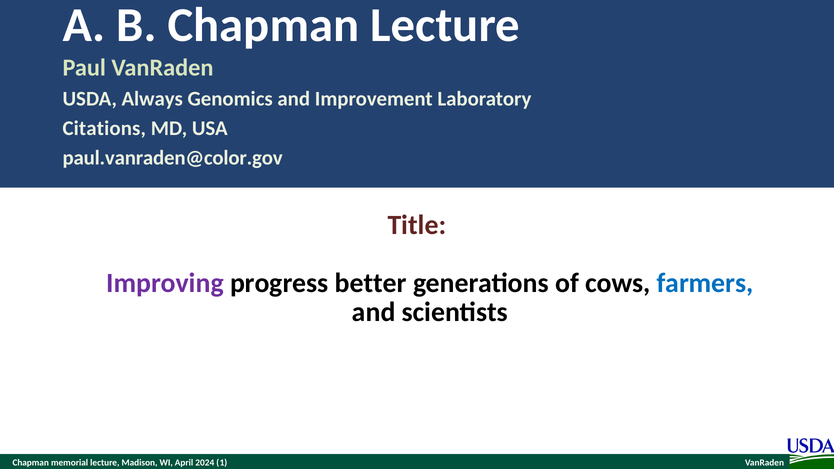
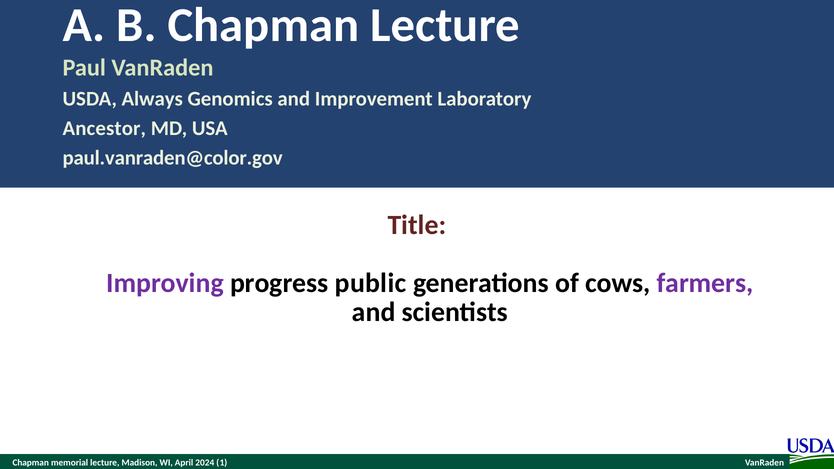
Citations: Citations -> Ancestor
better: better -> public
farmers colour: blue -> purple
